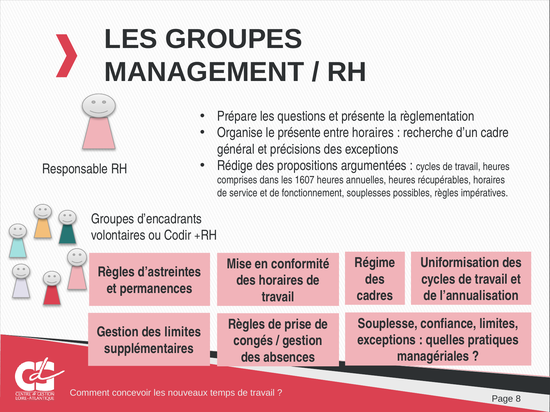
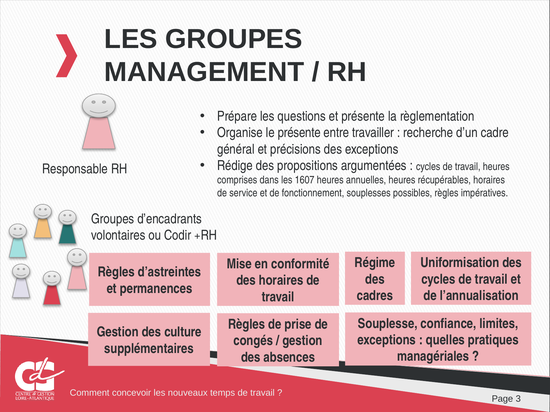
entre horaires: horaires -> travailler
des limites: limites -> culture
8: 8 -> 3
